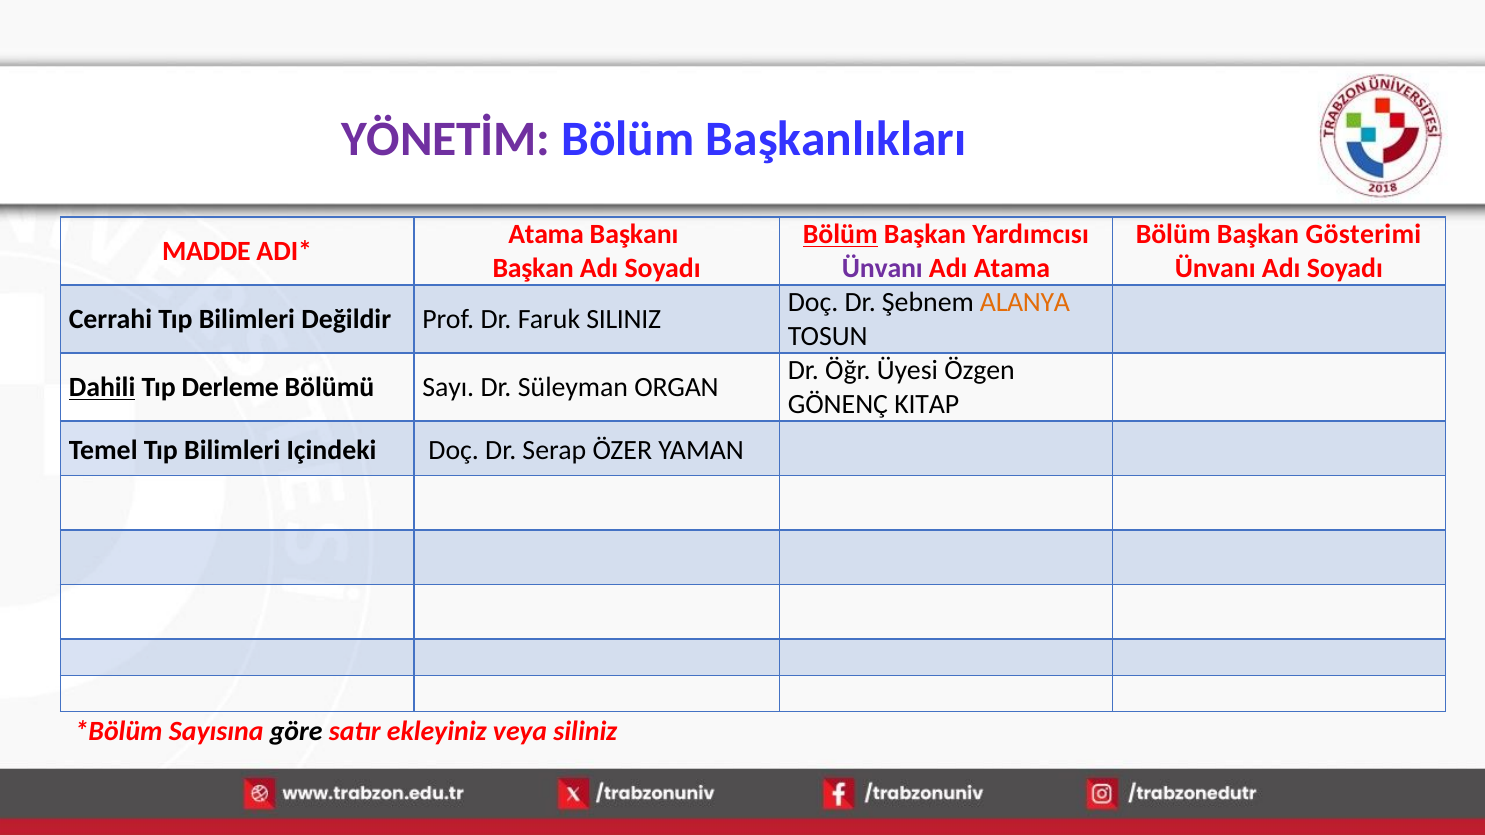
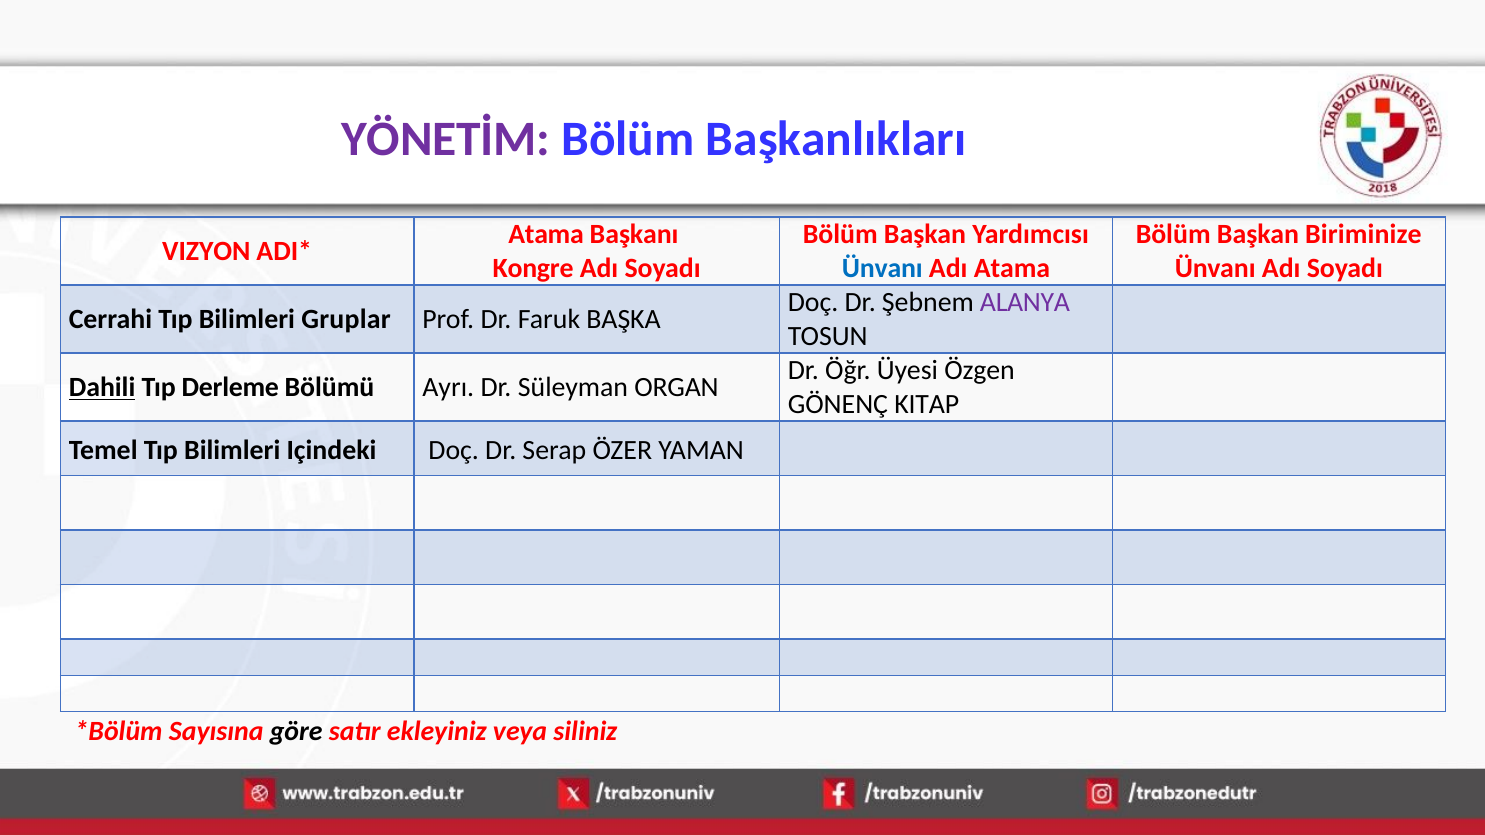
Bölüm at (840, 235) underline: present -> none
Gösterimi: Gösterimi -> Biriminize
MADDE: MADDE -> VIZYON
Başkan at (533, 269): Başkan -> Kongre
Ünvanı at (882, 269) colour: purple -> blue
ALANYA colour: orange -> purple
Değildir: Değildir -> Gruplar
Faruk SILINIZ: SILINIZ -> BAŞKA
Sayı: Sayı -> Ayrı
